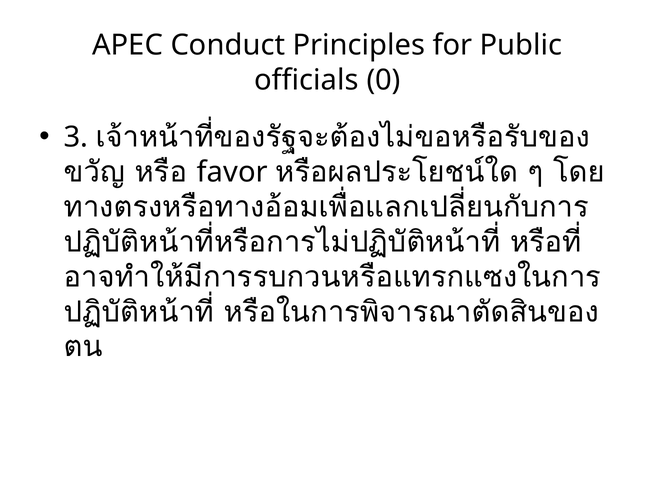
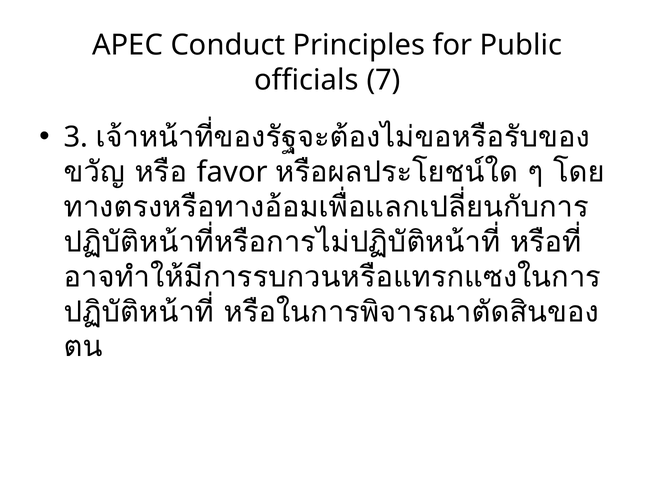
0: 0 -> 7
